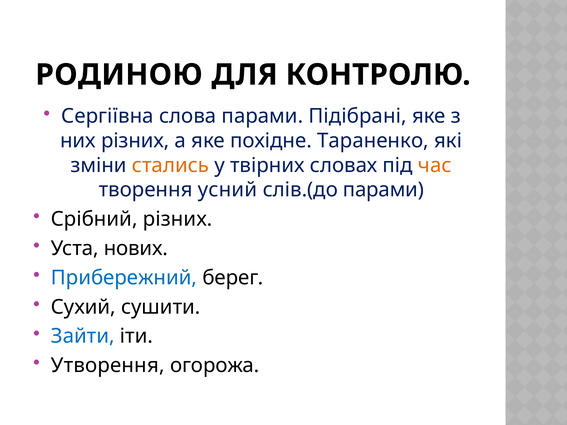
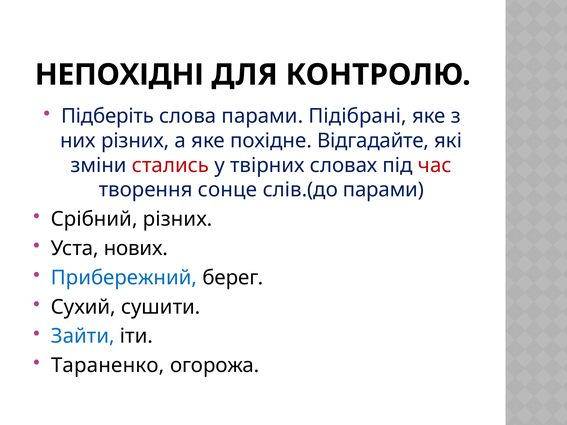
РОДИНОЮ: РОДИНОЮ -> НЕПОХІДНІ
Сергіївна: Сергіївна -> Підберіть
Тараненко: Тараненко -> Відгадайте
стались colour: orange -> red
час colour: orange -> red
усний: усний -> сонце
Утворення: Утворення -> Тараненко
